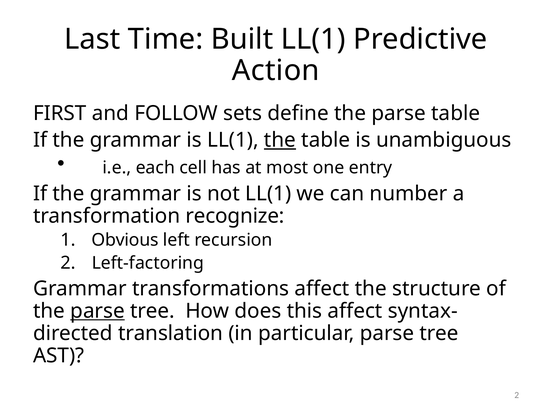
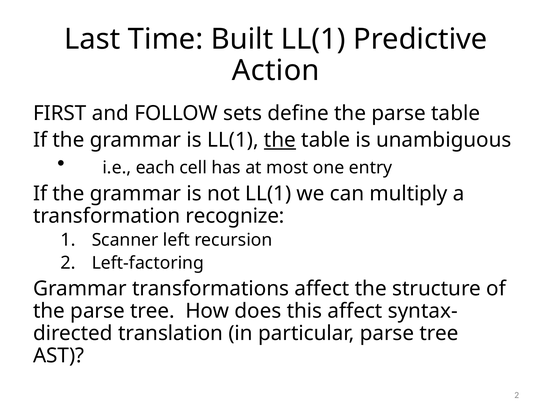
number: number -> multiply
Obvious: Obvious -> Scanner
parse at (98, 311) underline: present -> none
